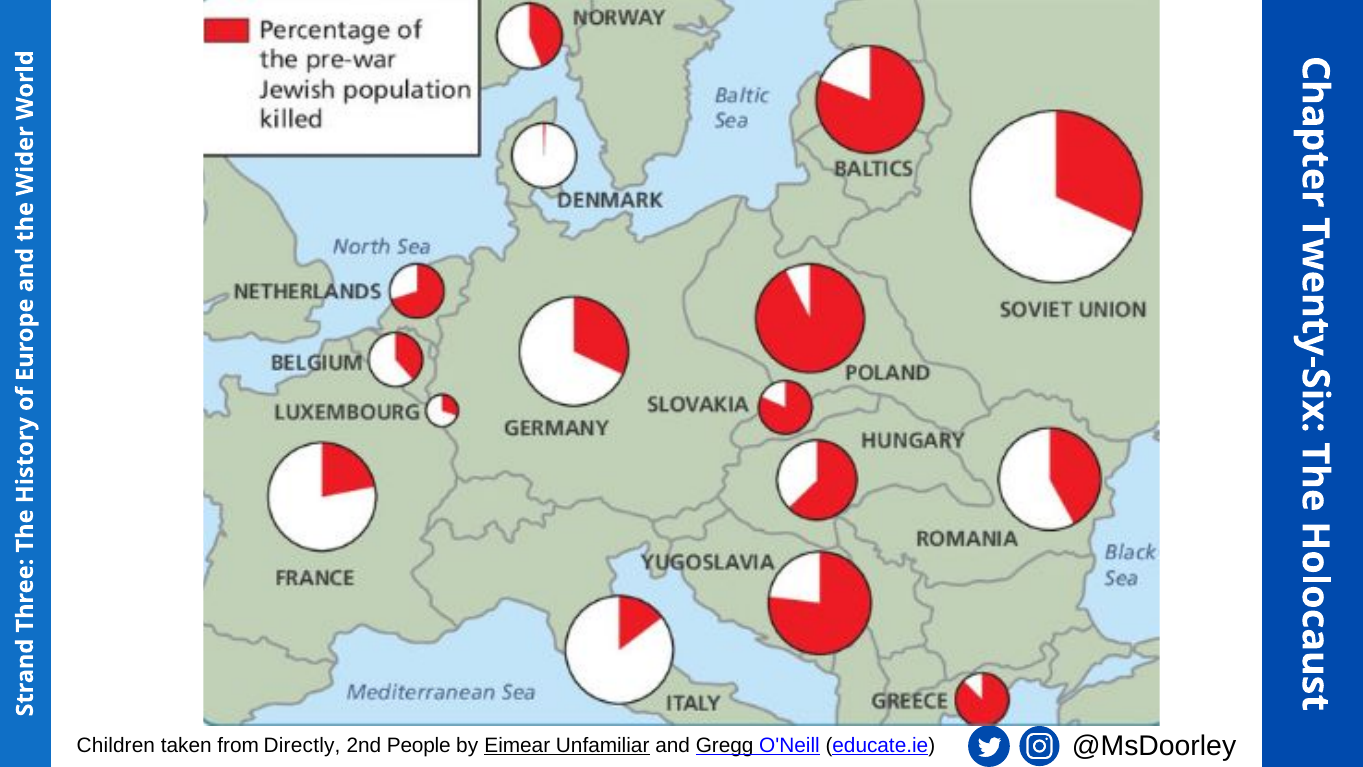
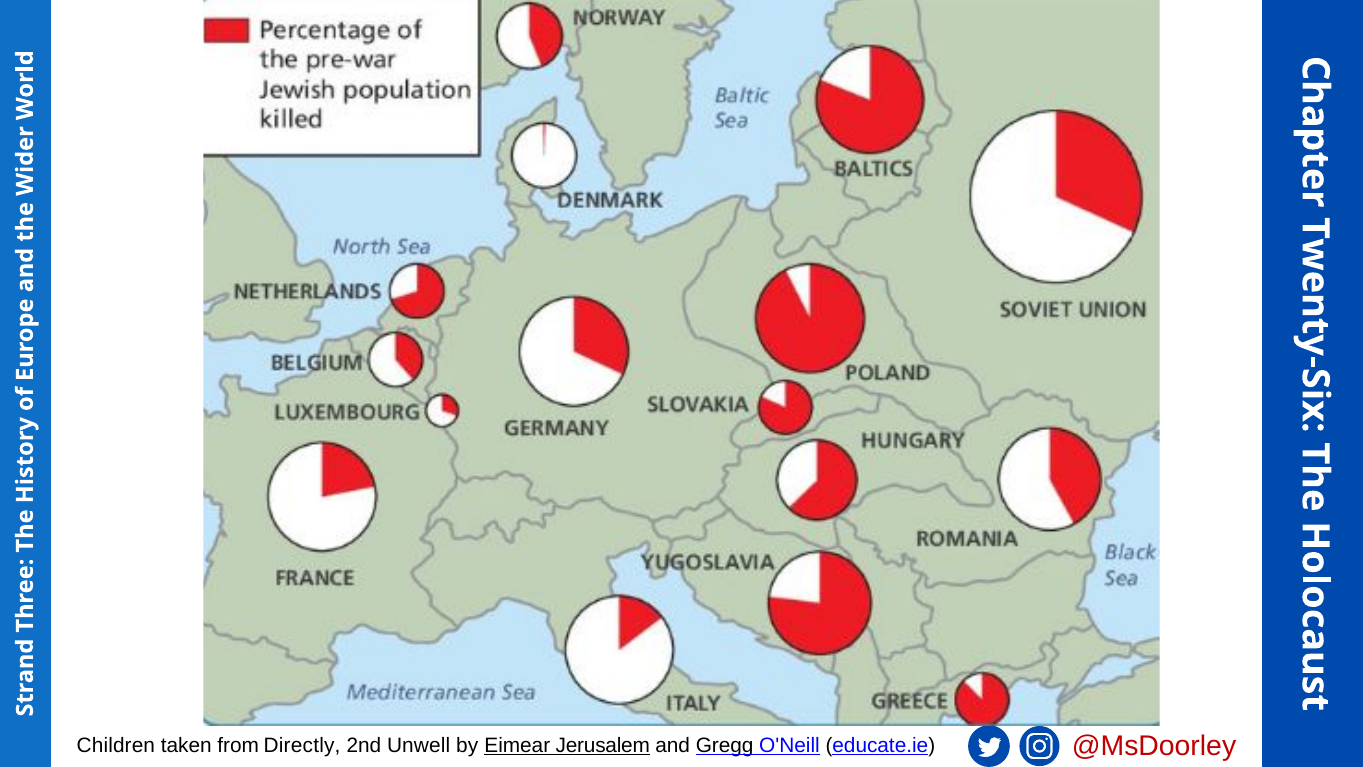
@MsDoorley colour: black -> red
People: People -> Unwell
Unfamiliar: Unfamiliar -> Jerusalem
